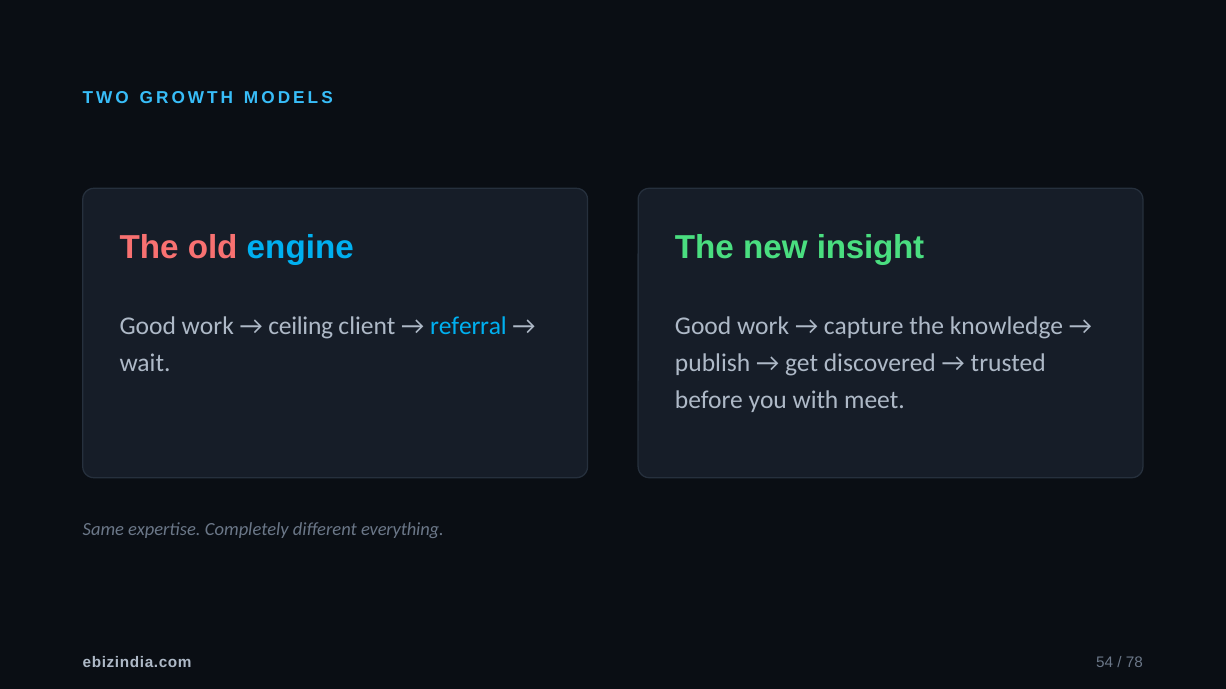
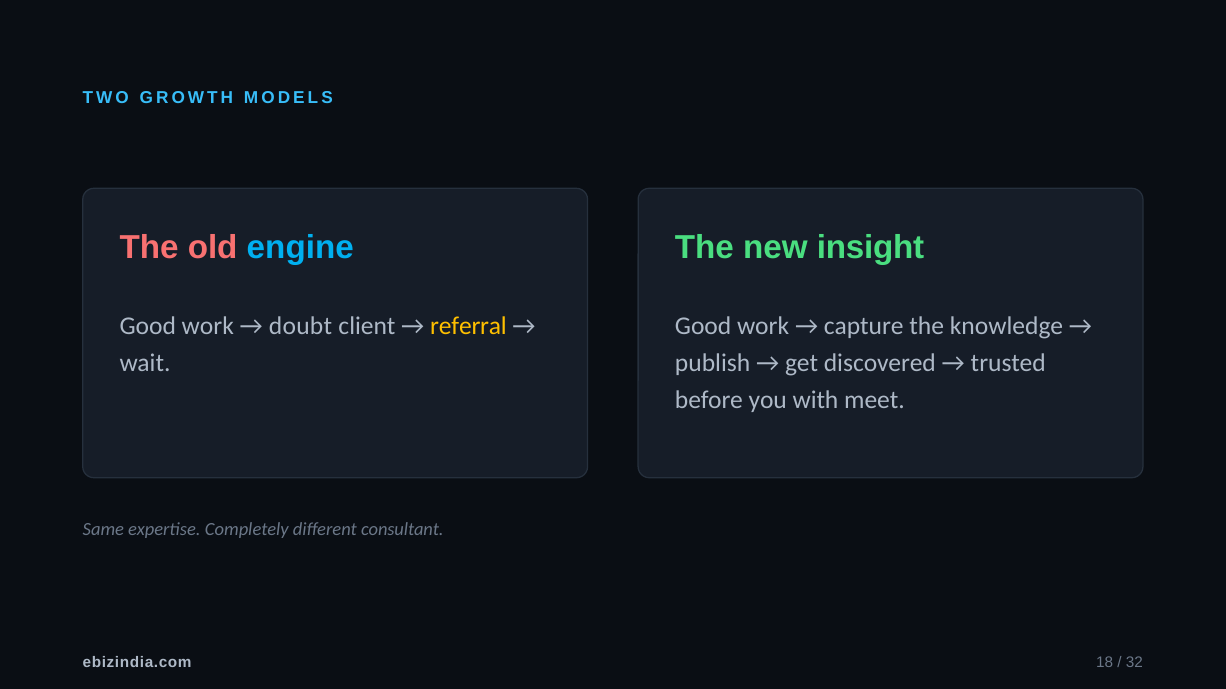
ceiling: ceiling -> doubt
referral colour: light blue -> yellow
everything: everything -> consultant
54: 54 -> 18
78: 78 -> 32
